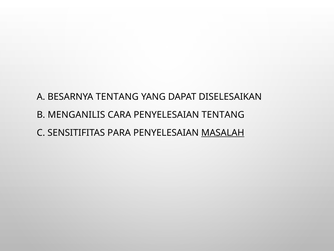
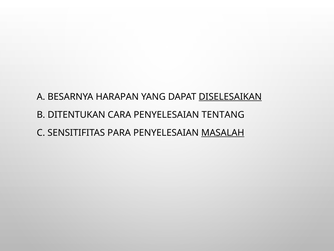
BESARNYA TENTANG: TENTANG -> HARAPAN
DISELESAIKAN underline: none -> present
MENGANILIS: MENGANILIS -> DITENTUKAN
